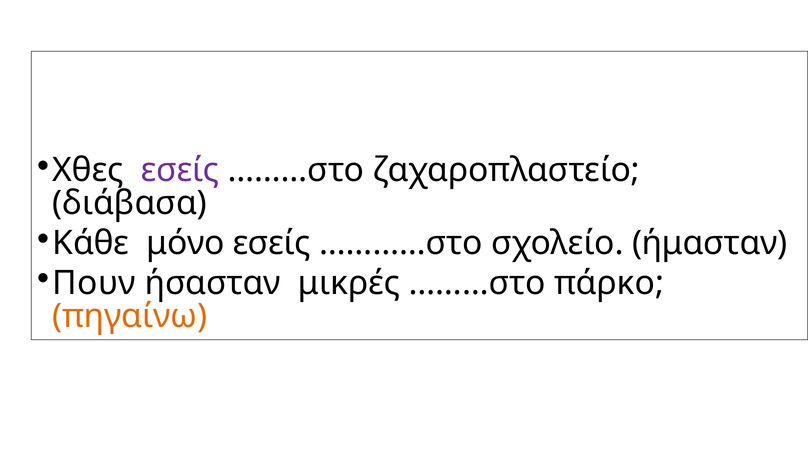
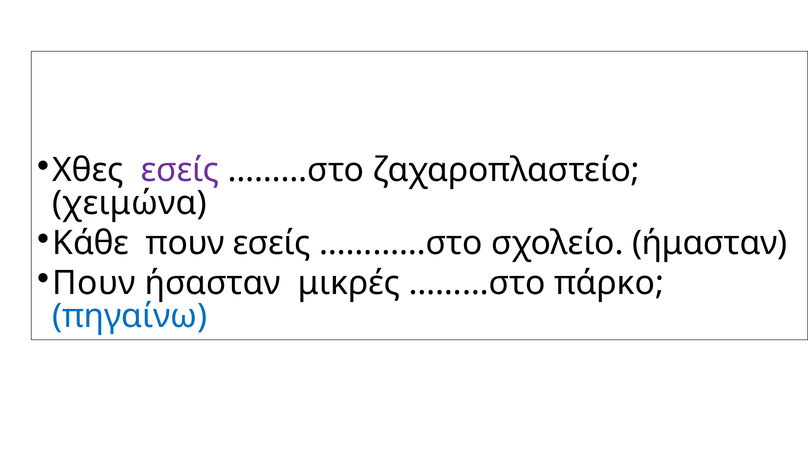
διάβασα: διάβασα -> χειμώνα
Κάθε μόνο: μόνο -> πουν
πηγαίνω colour: orange -> blue
